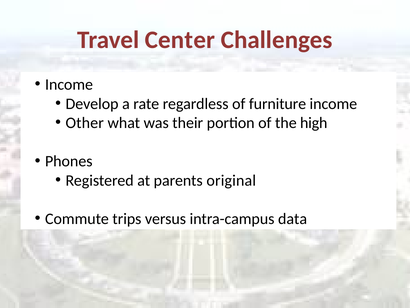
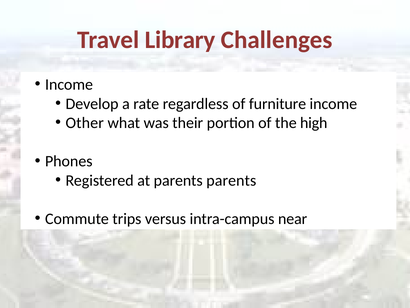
Center: Center -> Library
parents original: original -> parents
data: data -> near
